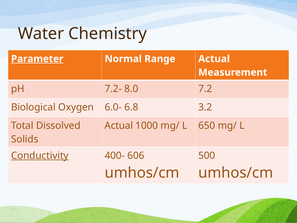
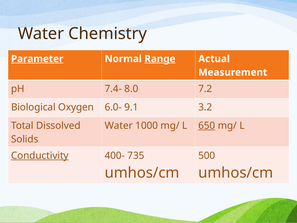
Range underline: none -> present
7.2-: 7.2- -> 7.4-
6.8: 6.8 -> 9.1
Actual at (119, 125): Actual -> Water
650 underline: none -> present
606: 606 -> 735
